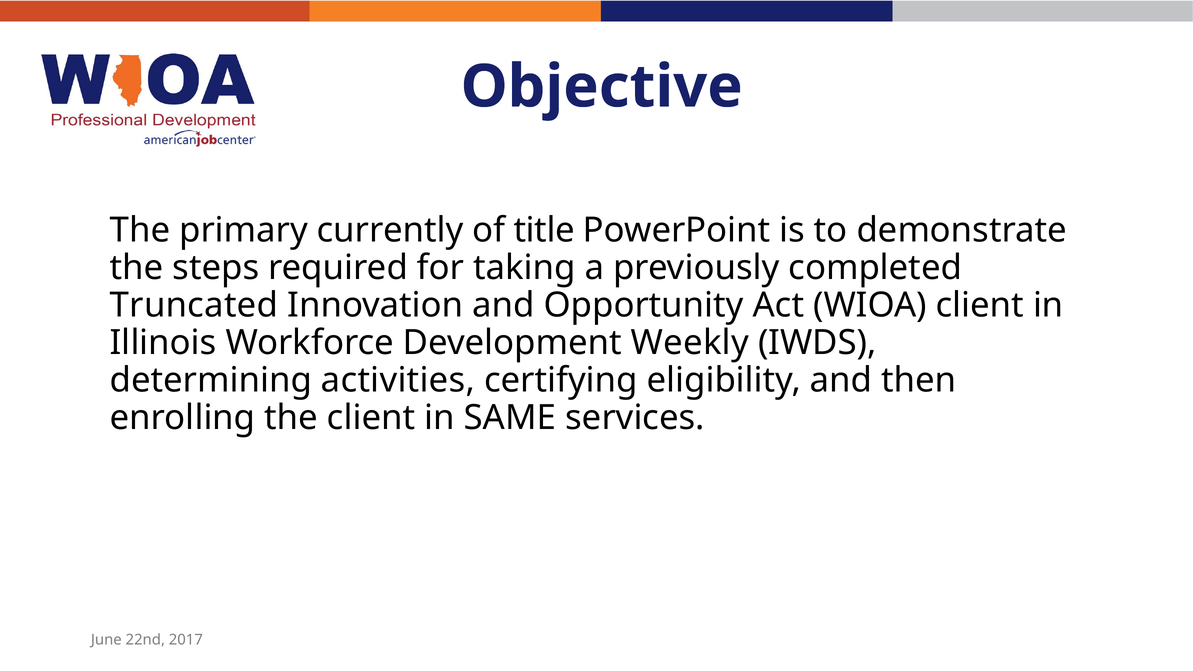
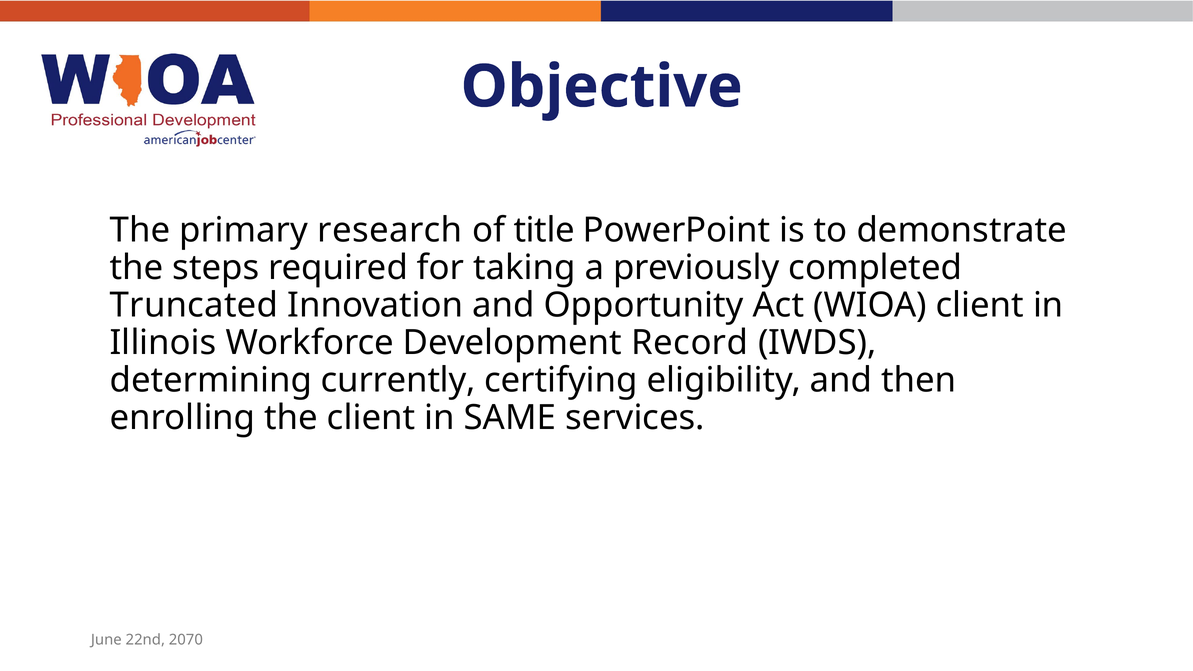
currently: currently -> research
Weekly: Weekly -> Record
activities: activities -> currently
2017: 2017 -> 2070
